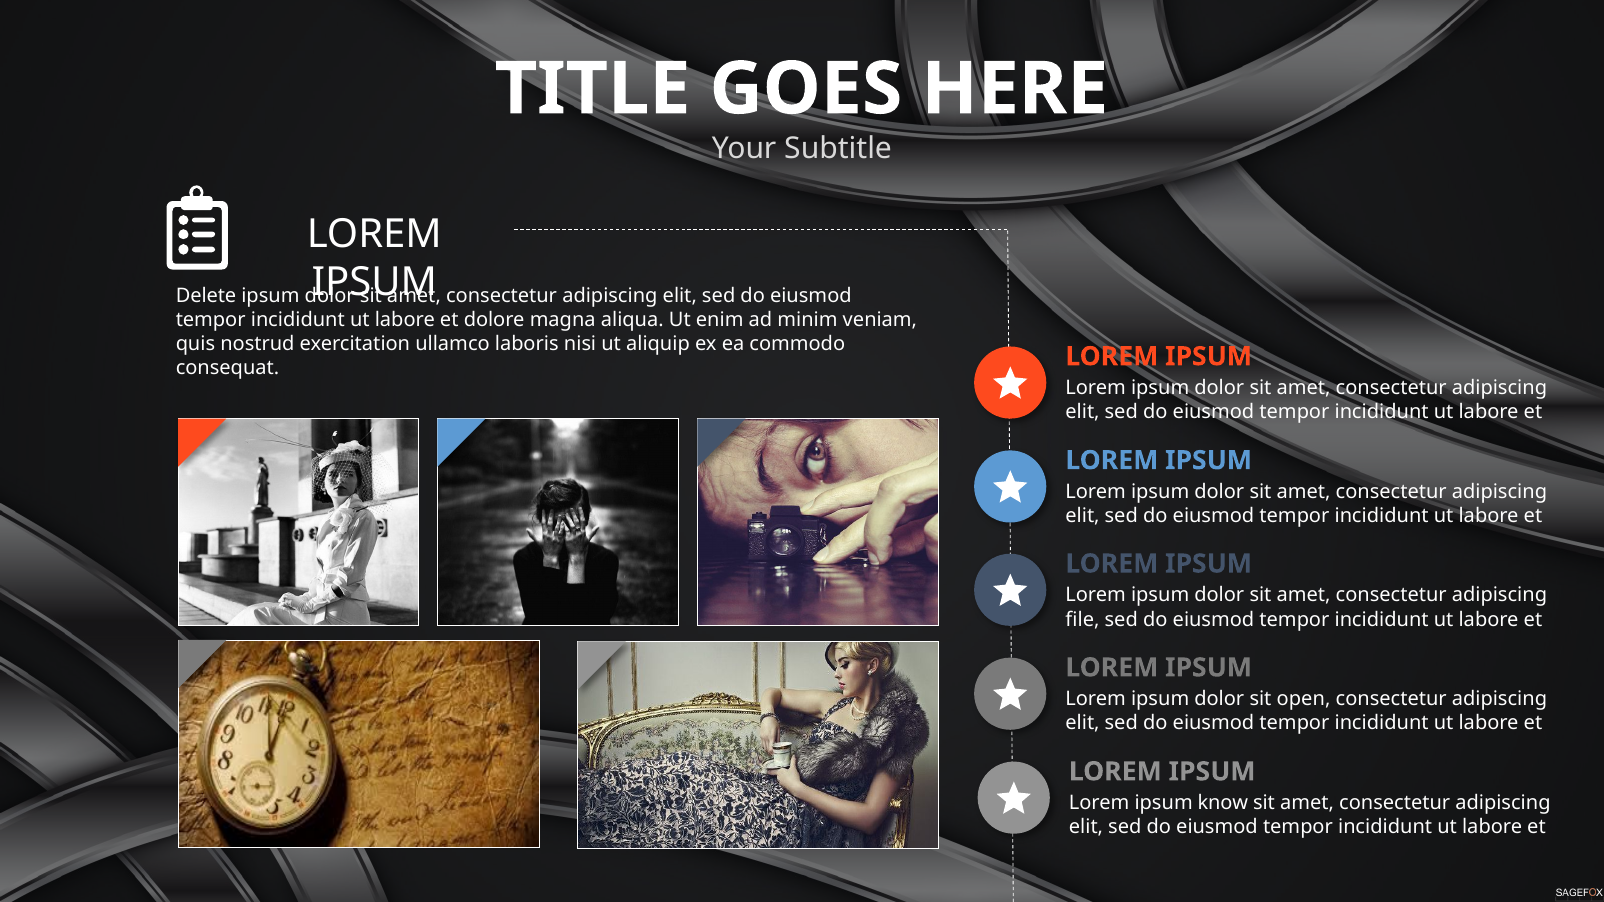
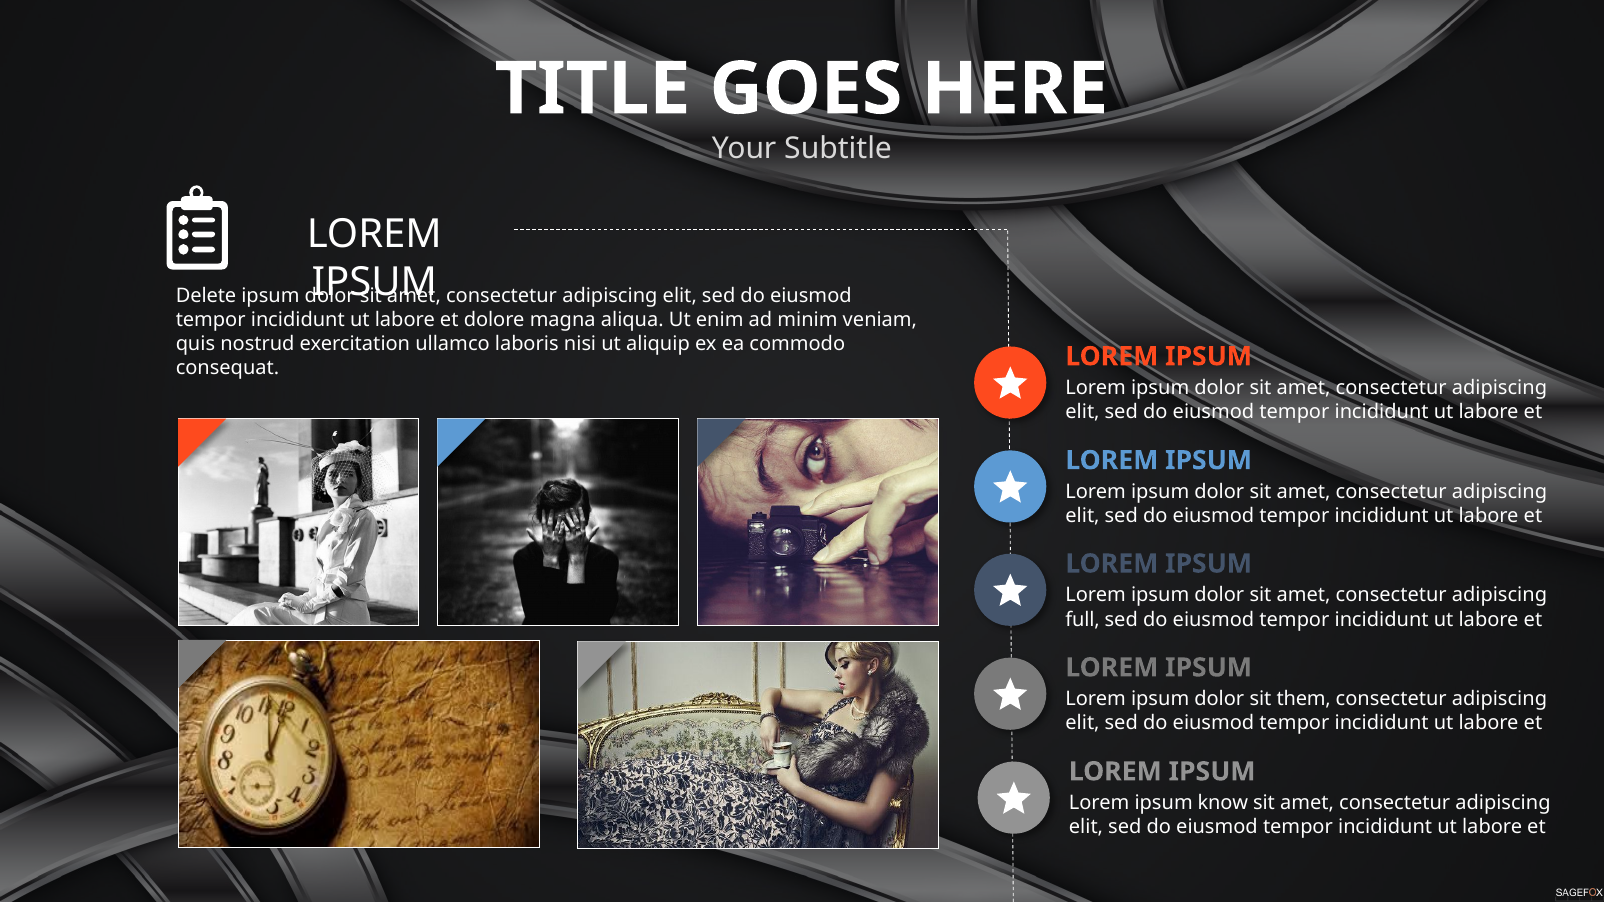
file: file -> full
open: open -> them
